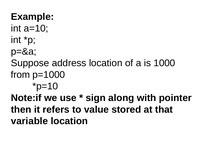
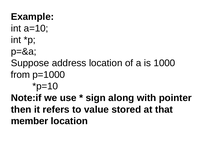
variable: variable -> member
